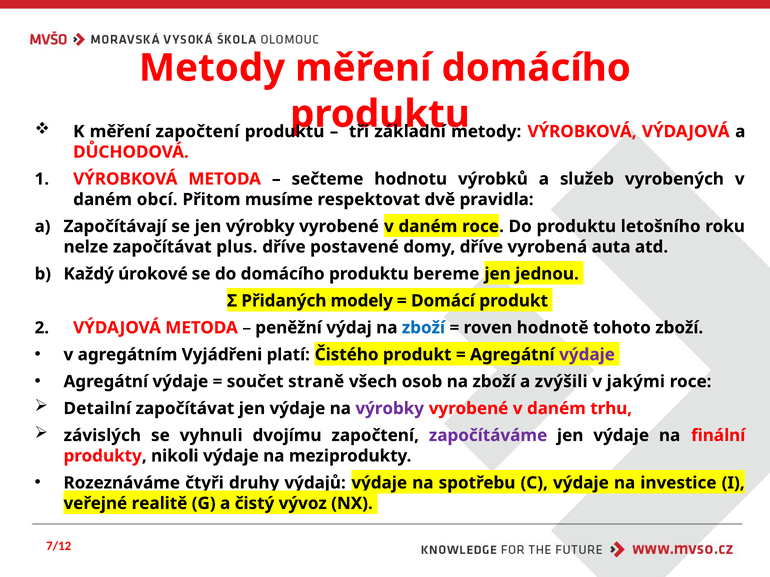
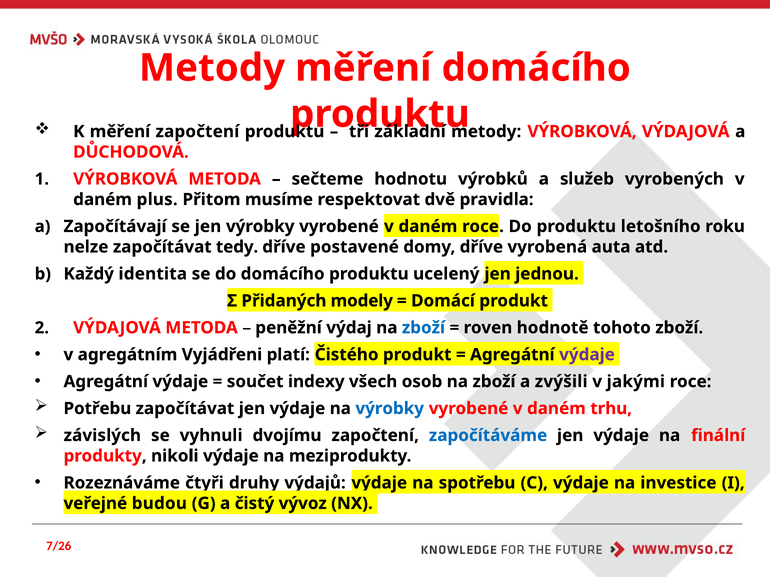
obcí: obcí -> plus
plus: plus -> tedy
úrokové: úrokové -> identita
bereme: bereme -> ucelený
straně: straně -> indexy
Detailní: Detailní -> Potřebu
výrobky at (390, 409) colour: purple -> blue
započítáváme colour: purple -> blue
realitě: realitě -> budou
7/12: 7/12 -> 7/26
